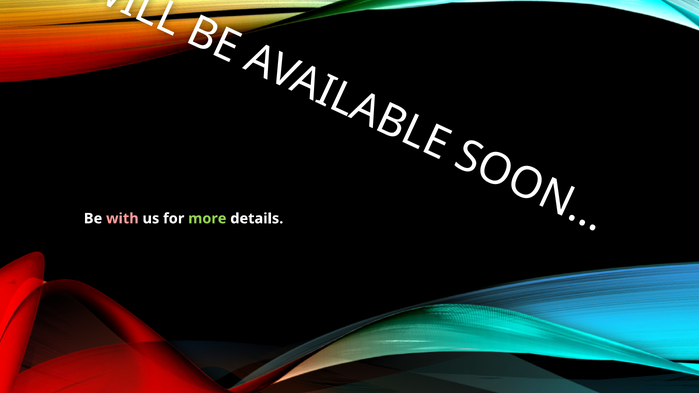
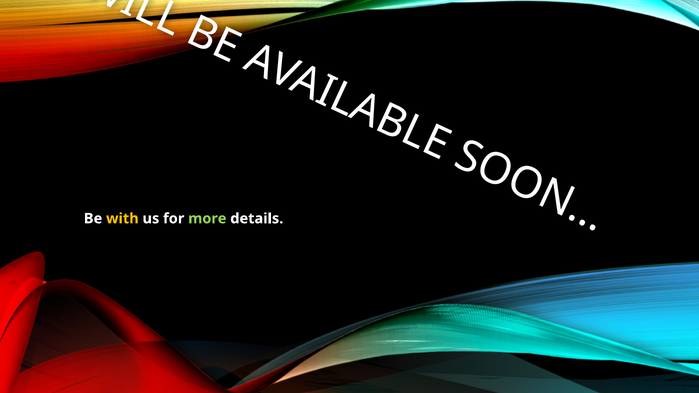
with colour: pink -> yellow
